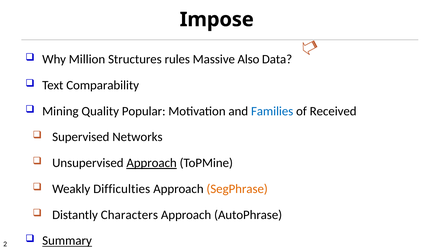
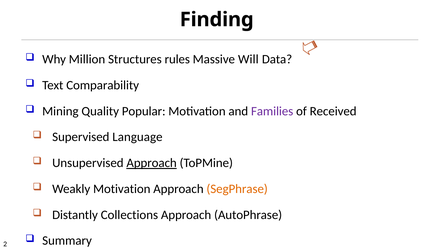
Impose: Impose -> Finding
Also: Also -> Will
Families colour: blue -> purple
Networks: Networks -> Language
Weakly Difficulties: Difficulties -> Motivation
Characters: Characters -> Collections
Summary underline: present -> none
